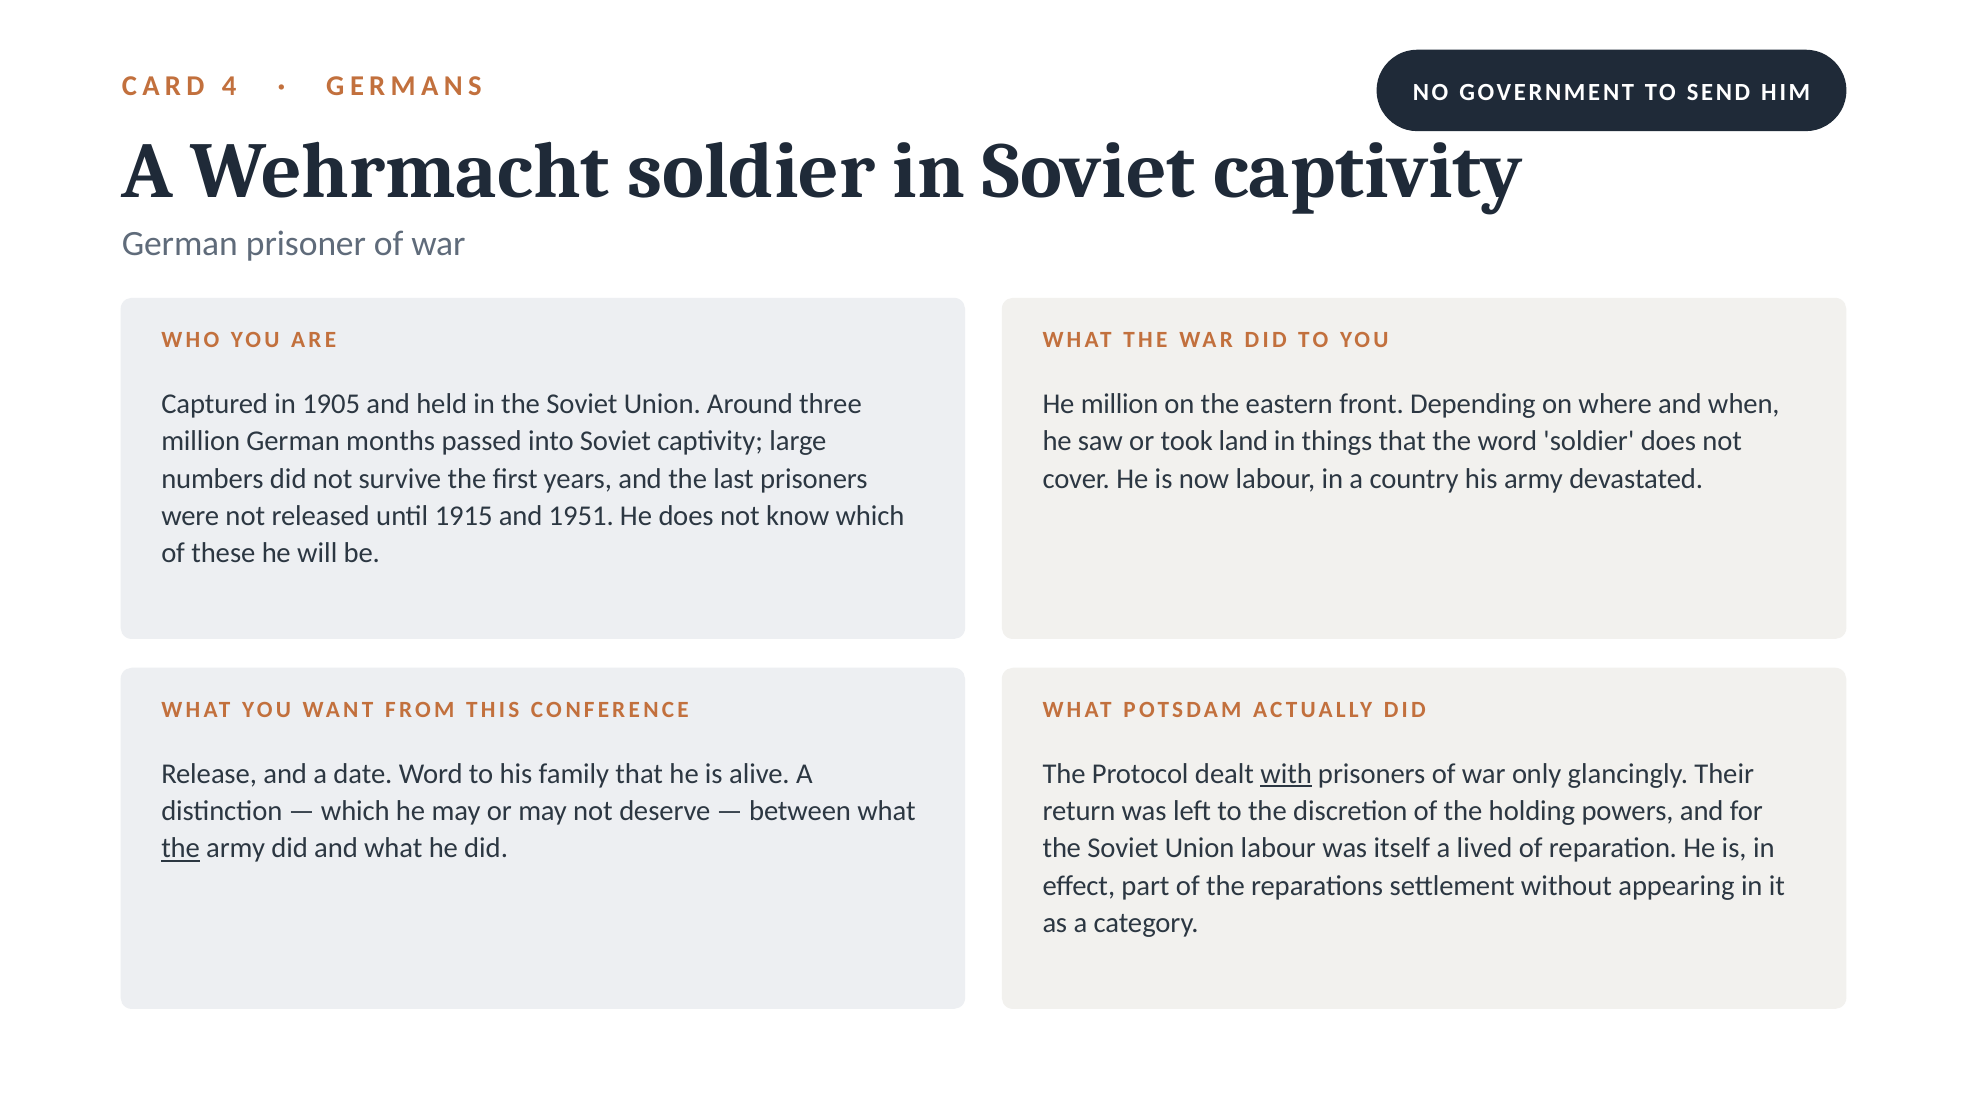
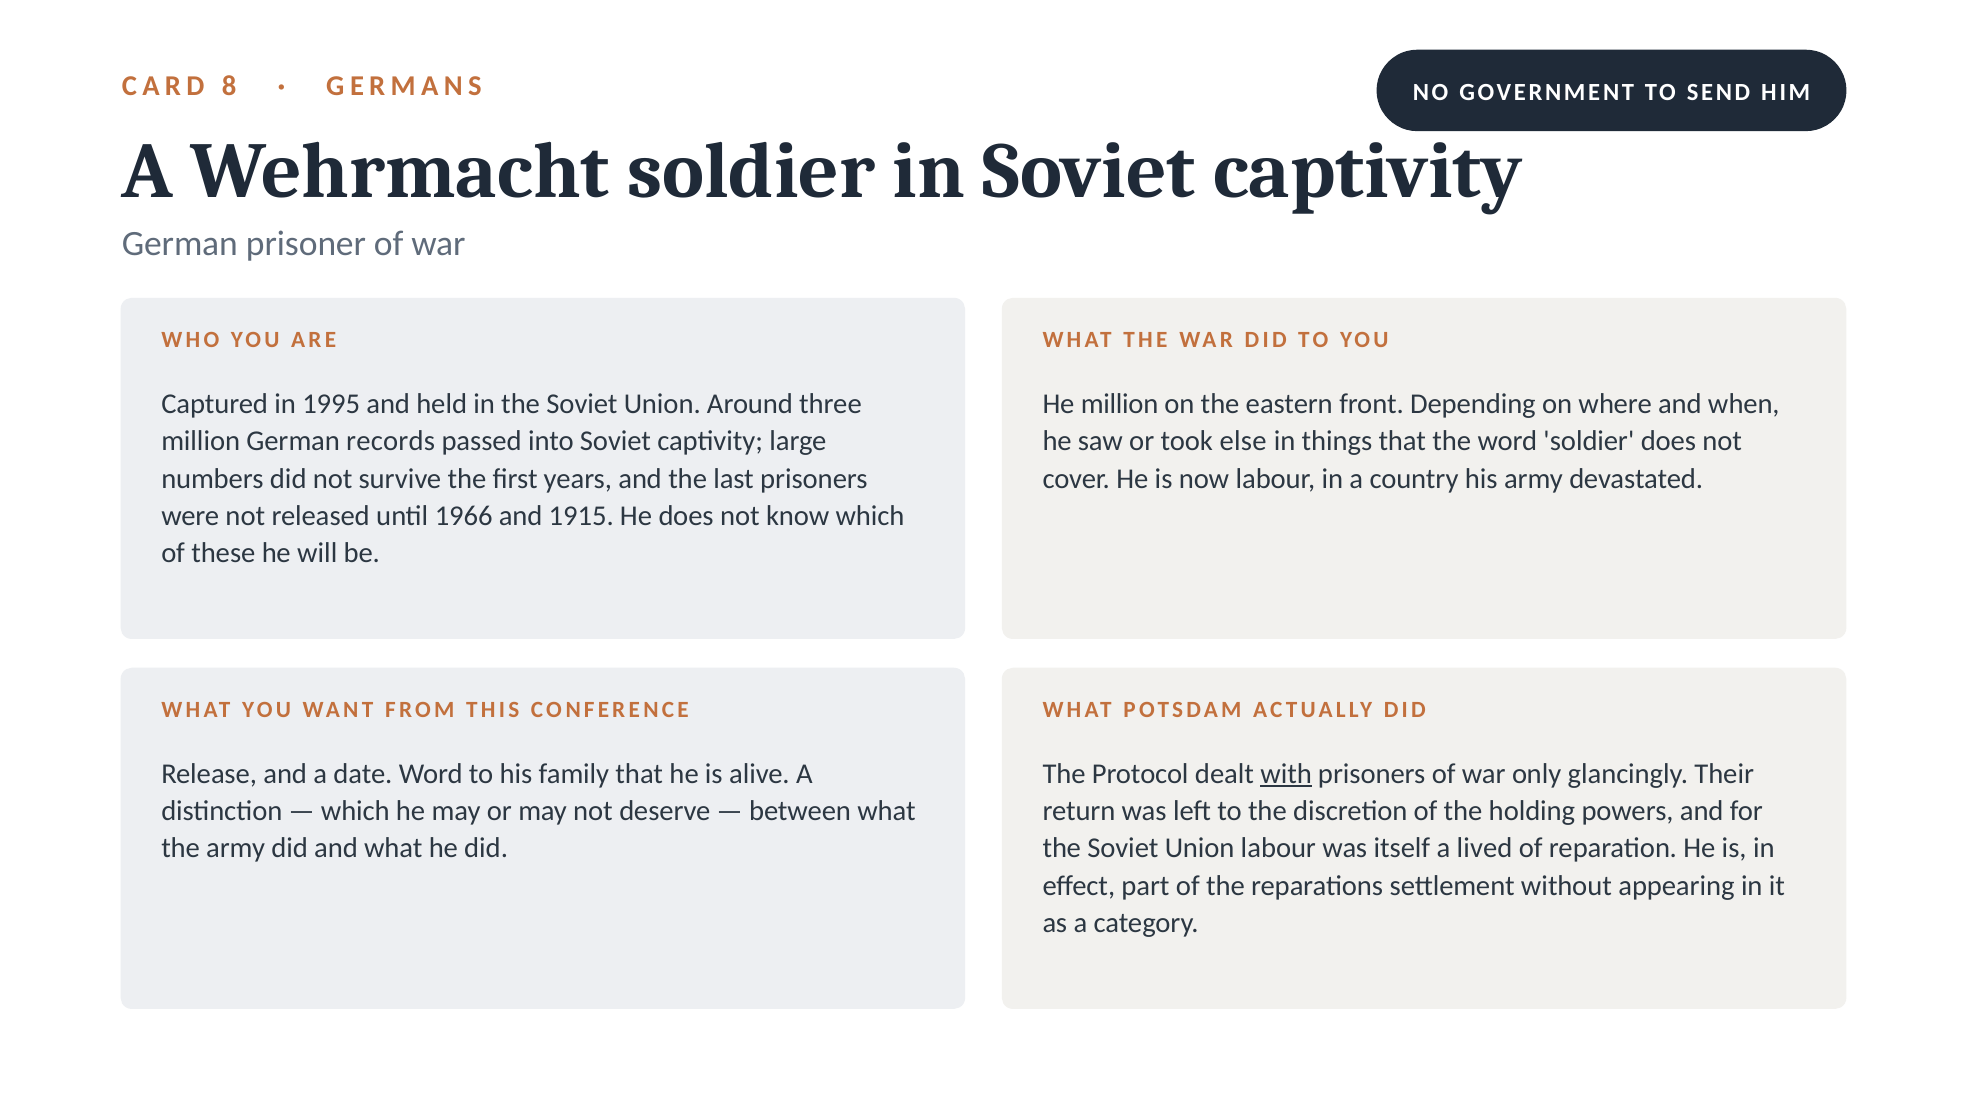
4: 4 -> 8
1905: 1905 -> 1995
months: months -> records
land: land -> else
1915: 1915 -> 1966
1951: 1951 -> 1915
the at (181, 848) underline: present -> none
